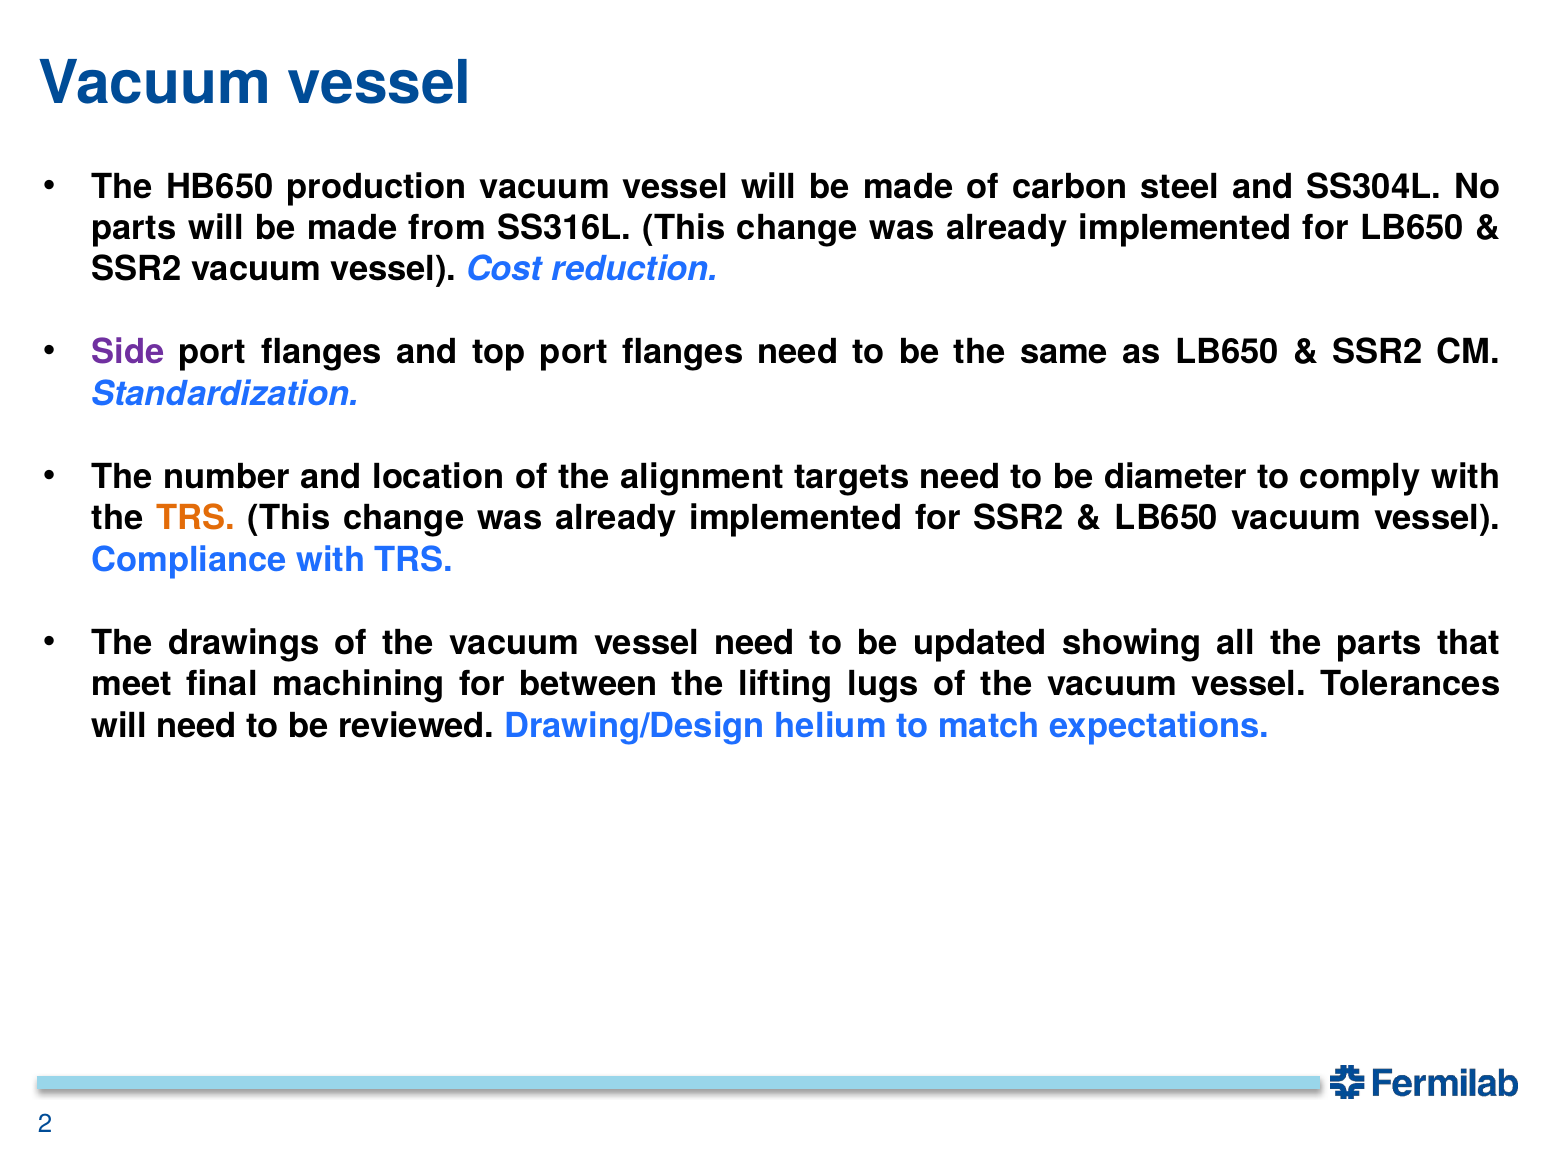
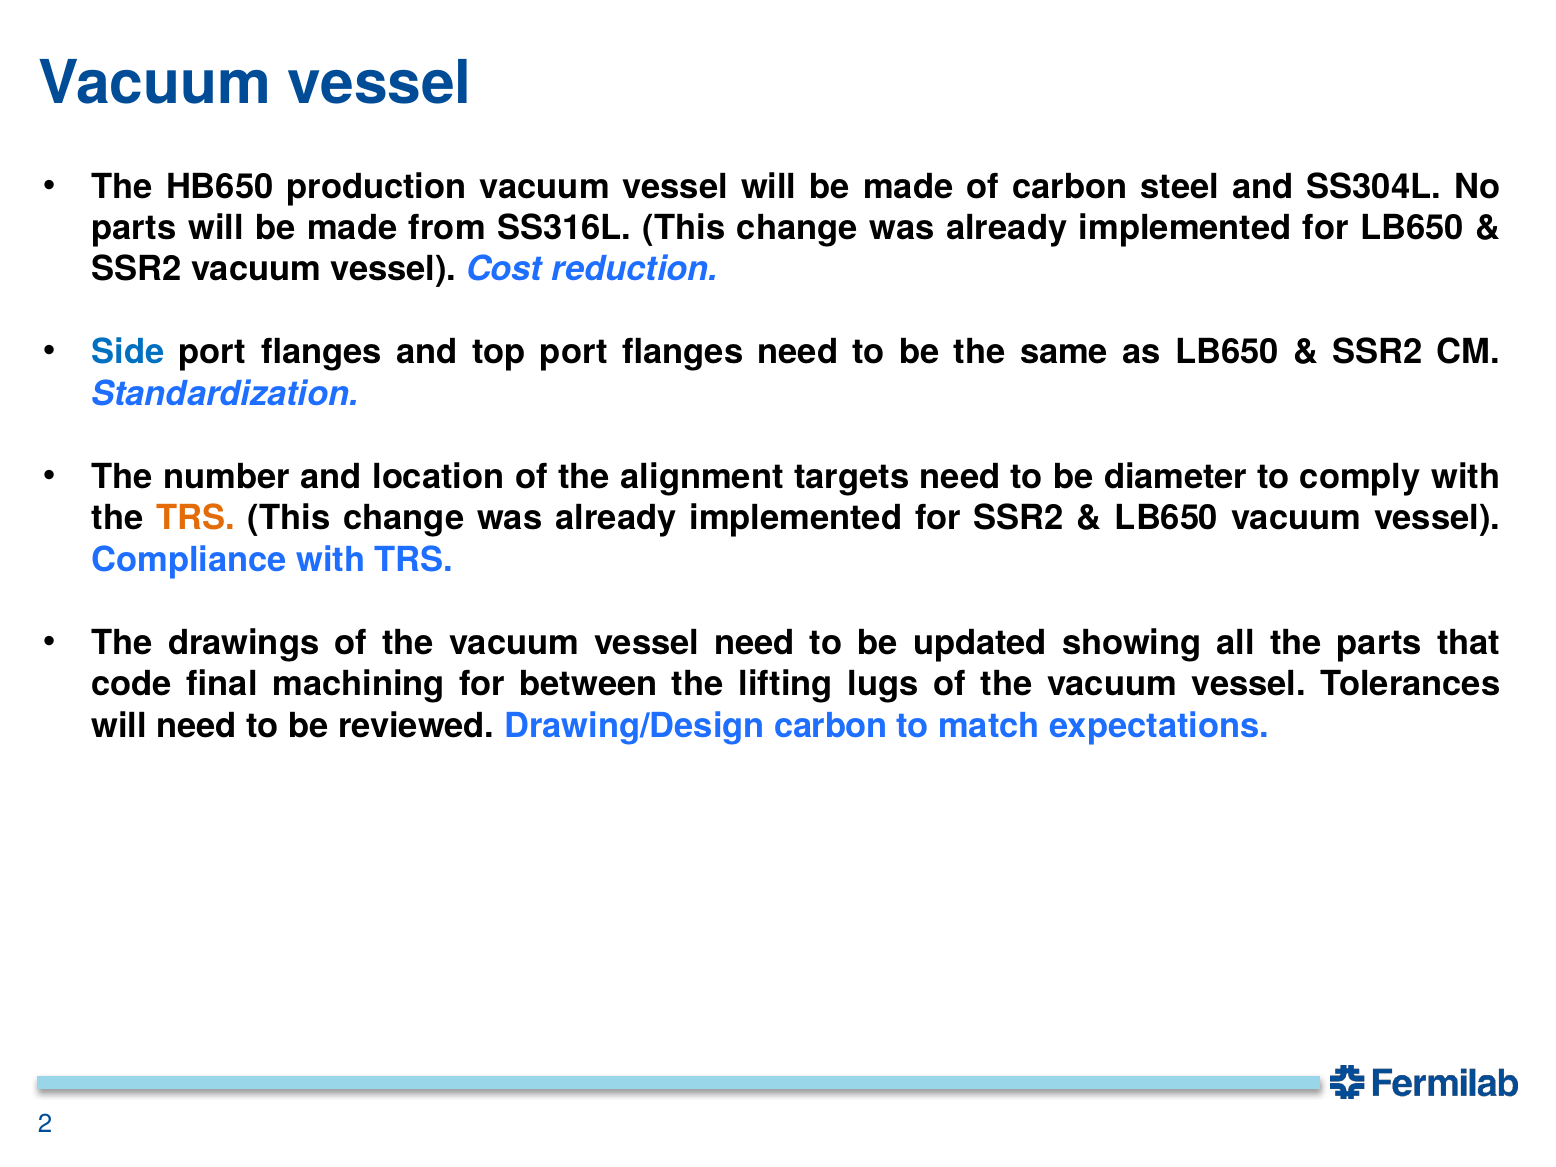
Side colour: purple -> blue
meet: meet -> code
Drawing/Design helium: helium -> carbon
